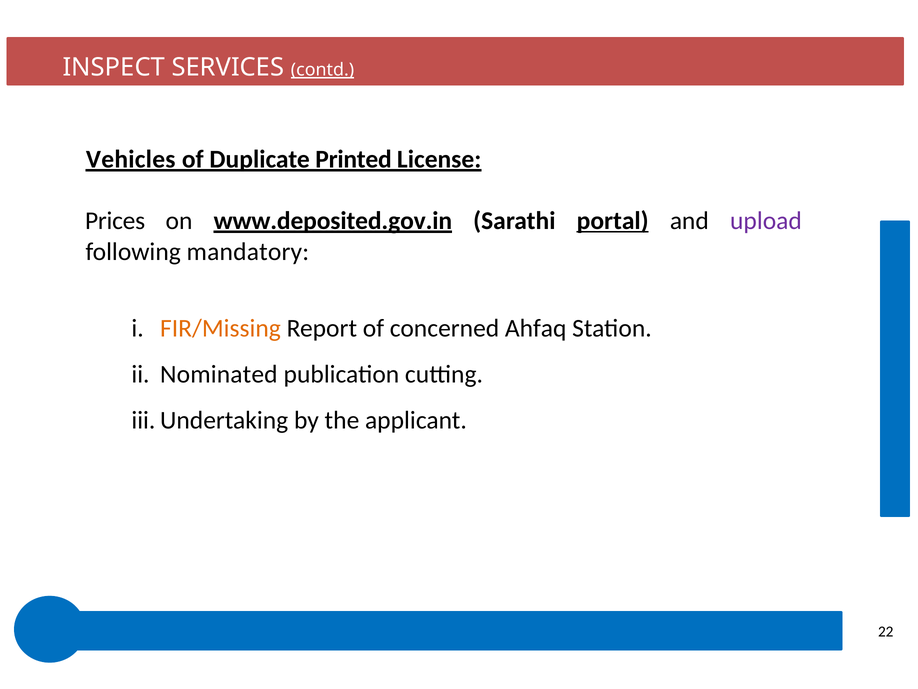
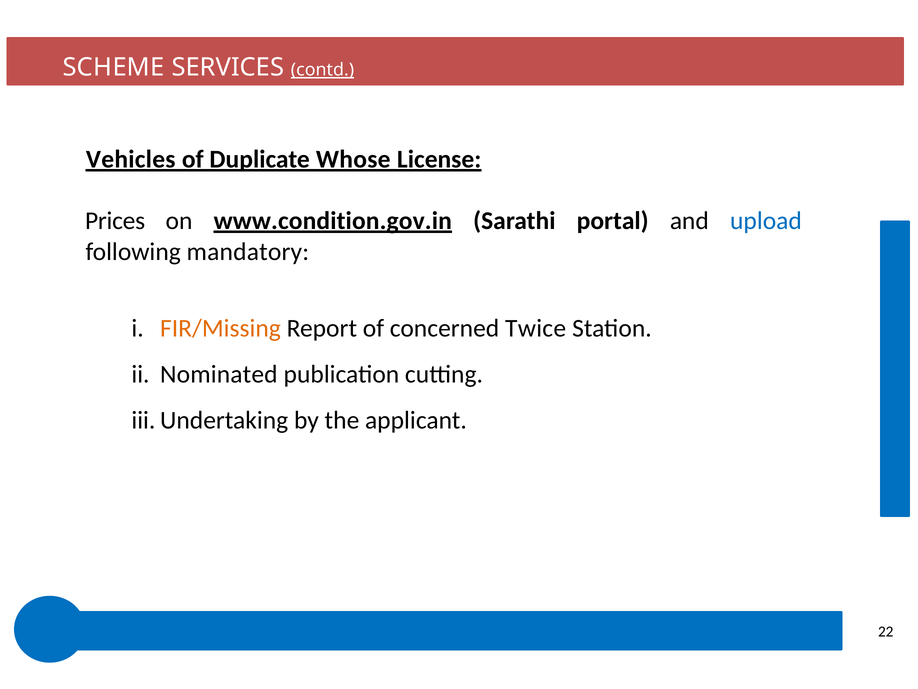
INSPECT: INSPECT -> SCHEME
Printed: Printed -> Whose
www.deposited.gov.in: www.deposited.gov.in -> www.condition.gov.in
portal underline: present -> none
upload colour: purple -> blue
Ahfaq: Ahfaq -> Twice
